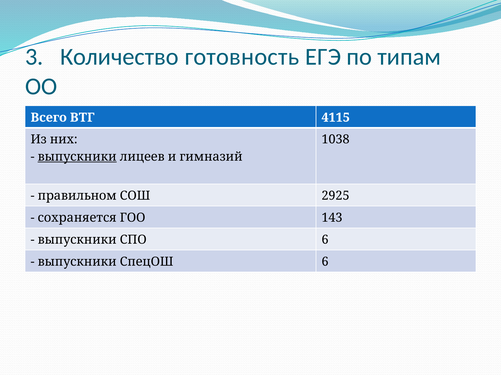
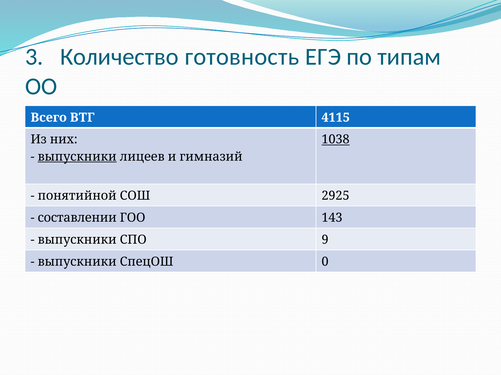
1038 underline: none -> present
правильном: правильном -> понятийной
сохраняется: сохраняется -> составлении
СПО 6: 6 -> 9
СпецОШ 6: 6 -> 0
